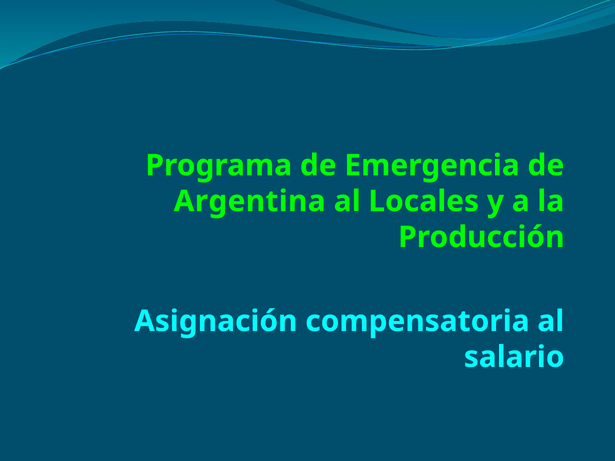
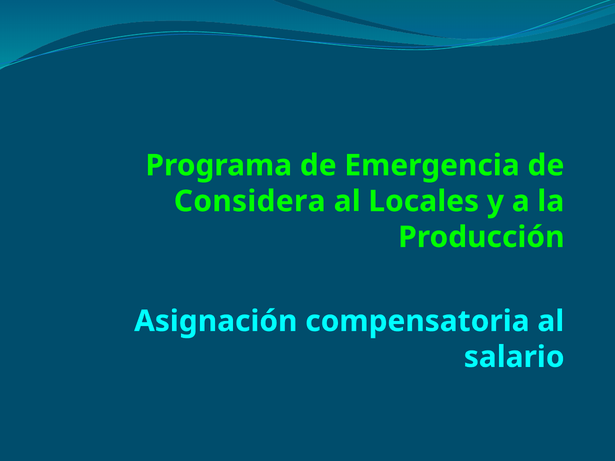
Argentina: Argentina -> Considera
